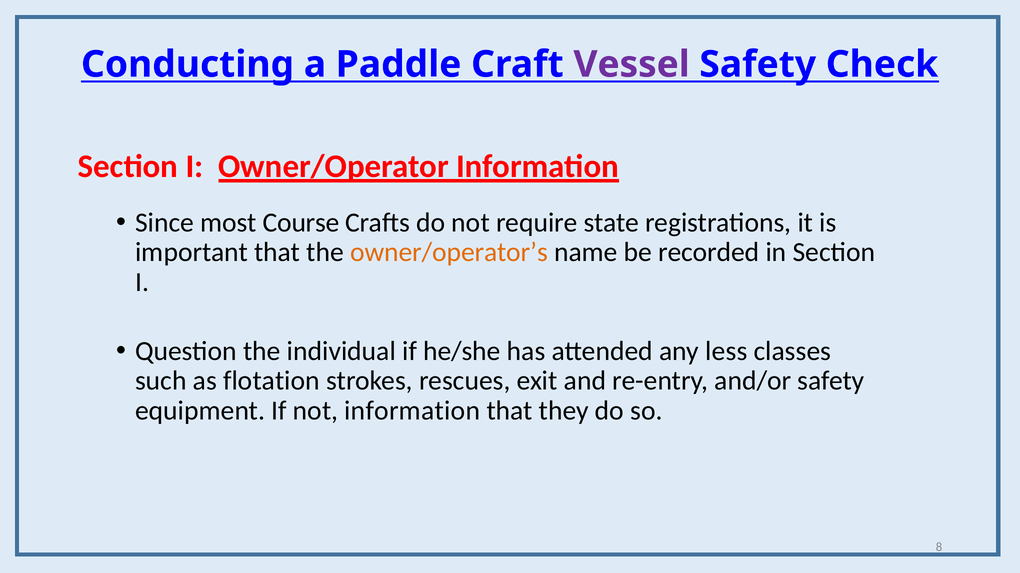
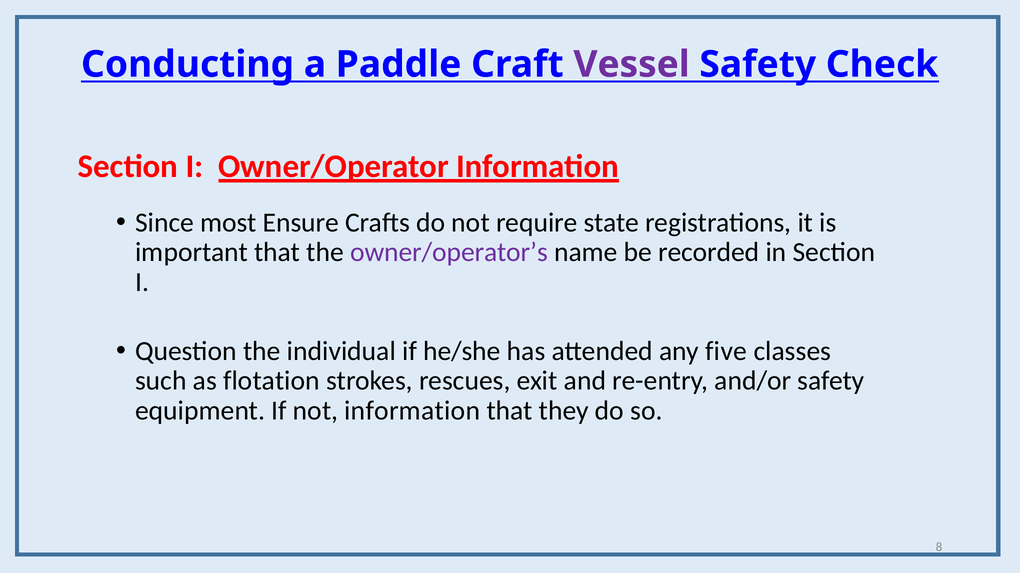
Course: Course -> Ensure
owner/operator’s colour: orange -> purple
less: less -> five
